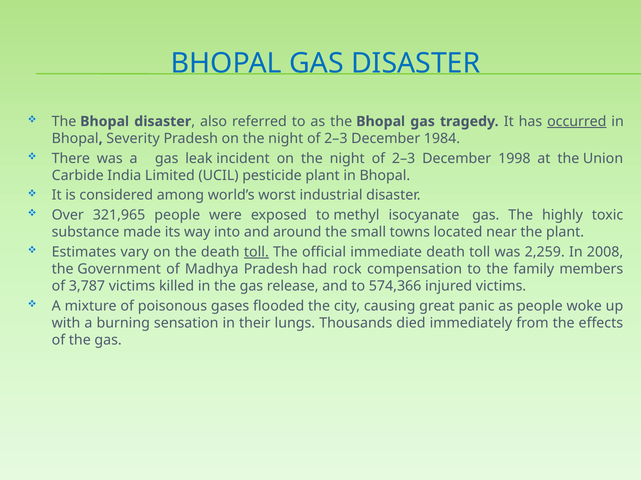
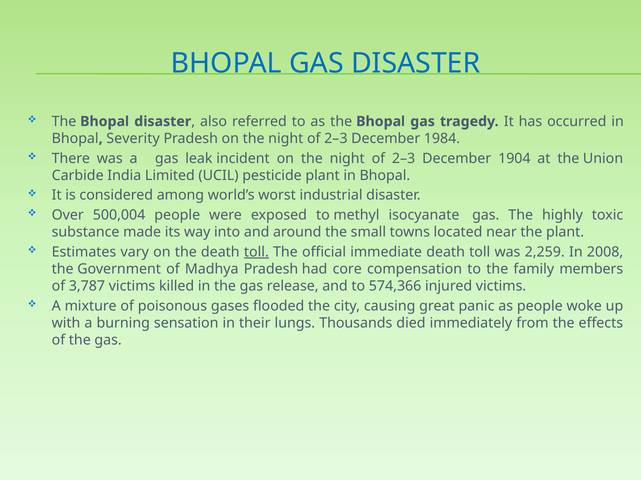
occurred underline: present -> none
1998: 1998 -> 1904
321,965: 321,965 -> 500,004
rock: rock -> core
